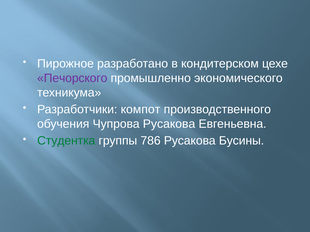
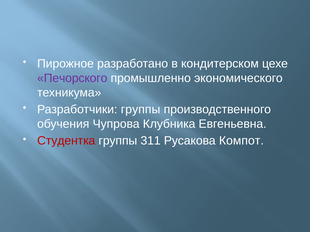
Разработчики компот: компот -> группы
Чупрова Русакова: Русакова -> Клубника
Студентка colour: green -> red
786: 786 -> 311
Бусины: Бусины -> Компот
